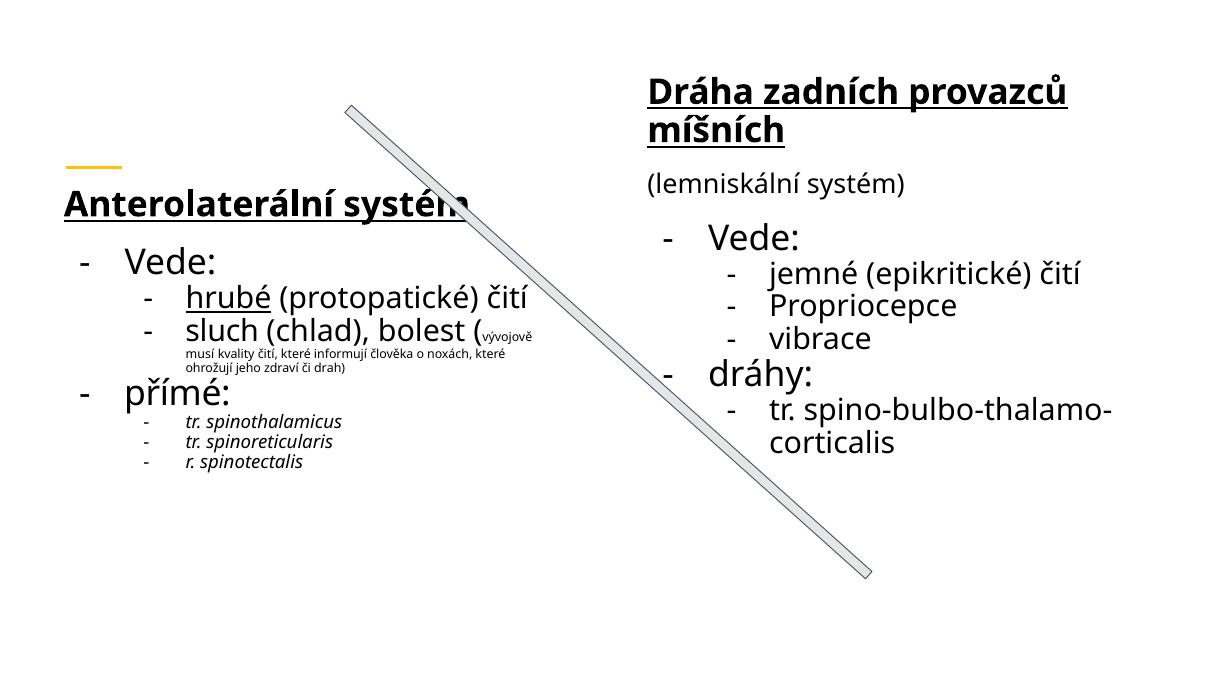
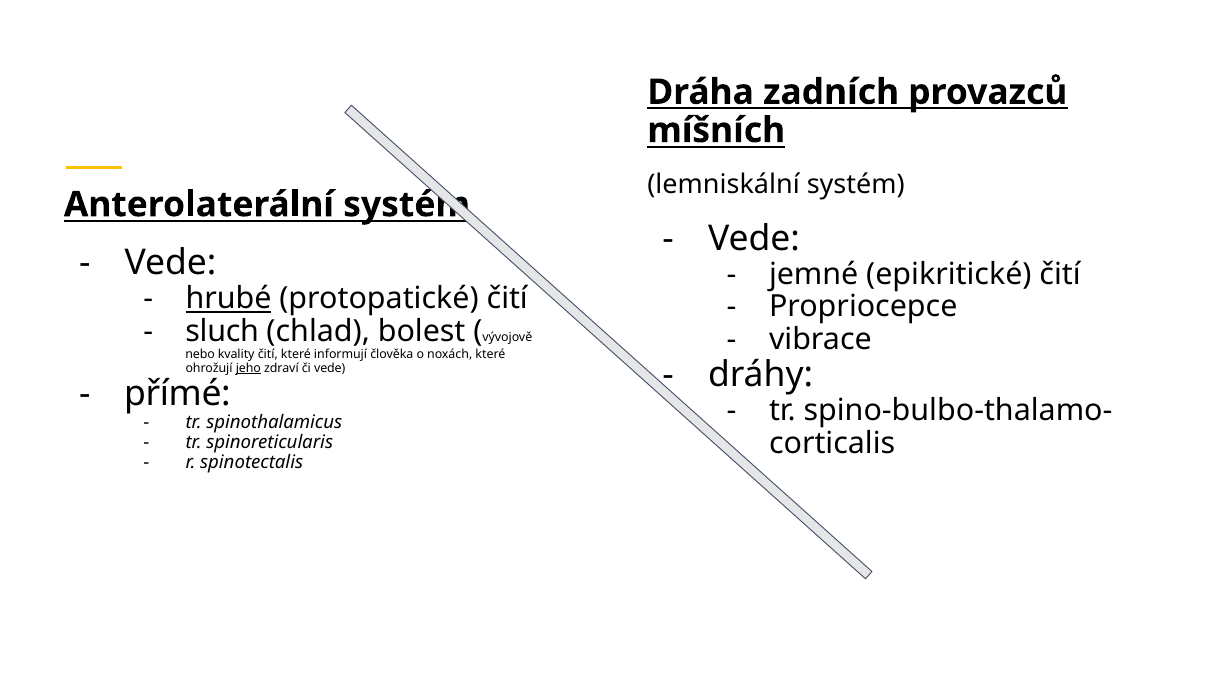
musí: musí -> nebo
jeho underline: none -> present
či drah: drah -> vede
